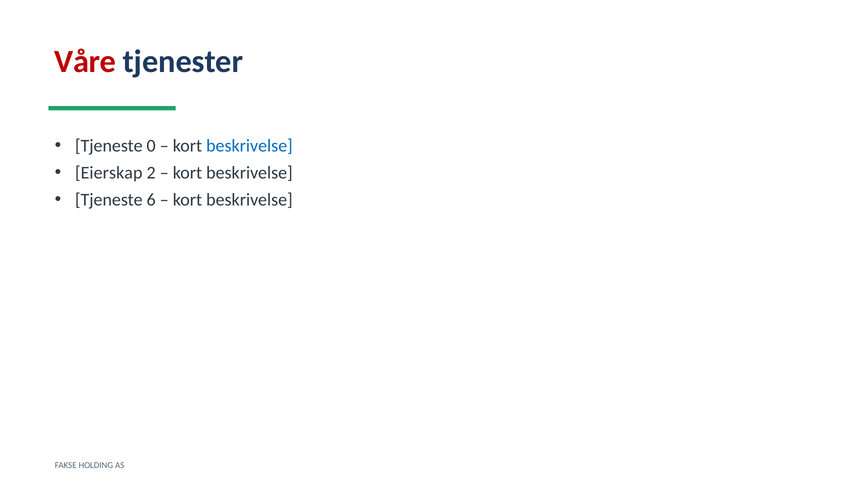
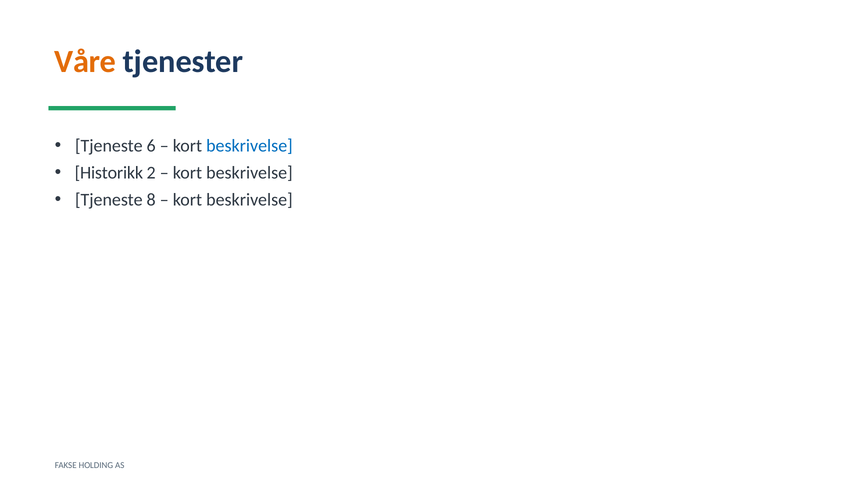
Våre colour: red -> orange
0: 0 -> 6
Eierskap: Eierskap -> Historikk
6: 6 -> 8
